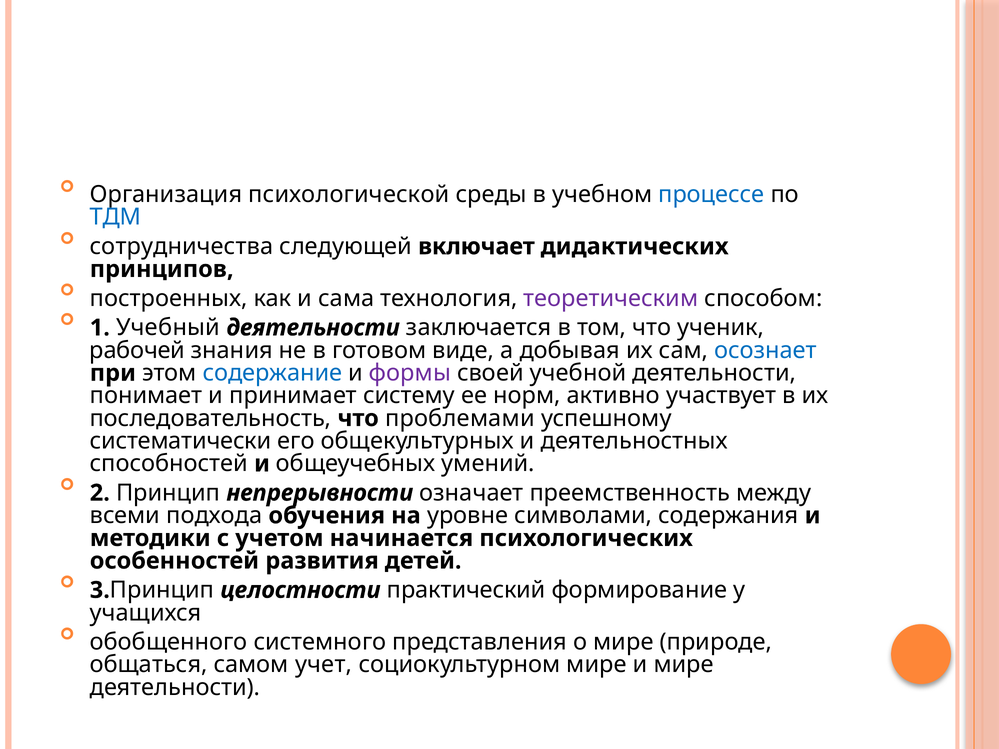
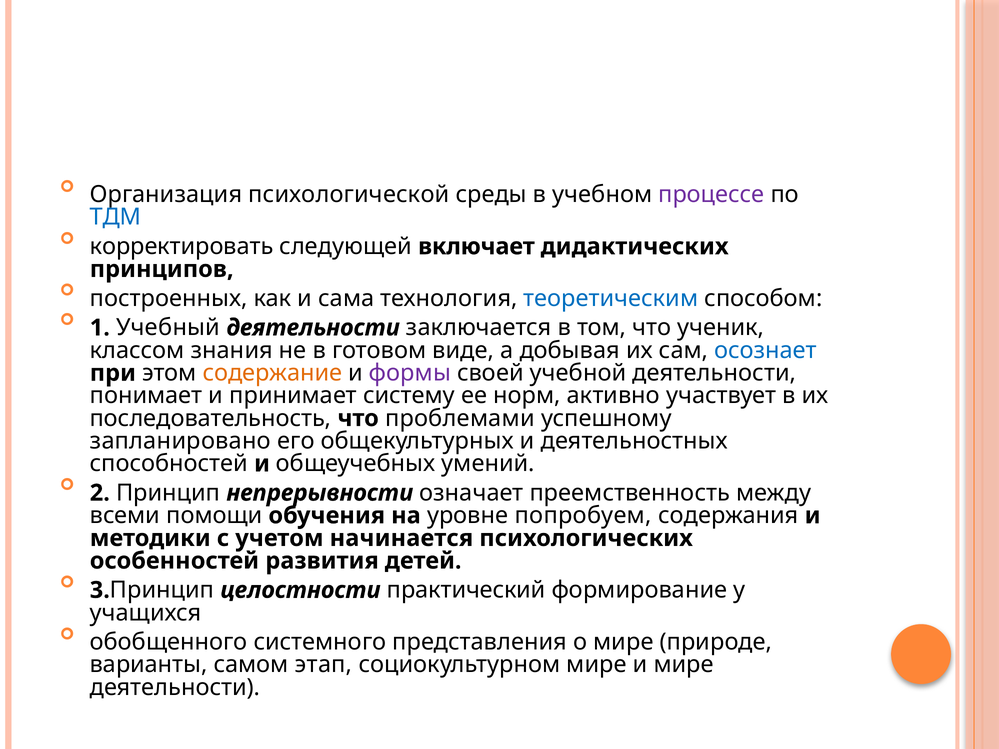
процессе colour: blue -> purple
сотрудничества: сотрудничества -> корректировать
теоретическим colour: purple -> blue
рабочей: рабочей -> классом
содержание colour: blue -> orange
систематически: систематически -> запланировано
подхода: подхода -> помощи
символами: символами -> попробуем
общаться: общаться -> варианты
учет: учет -> этап
